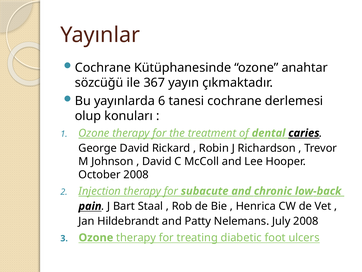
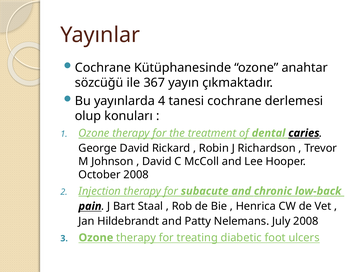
6: 6 -> 4
